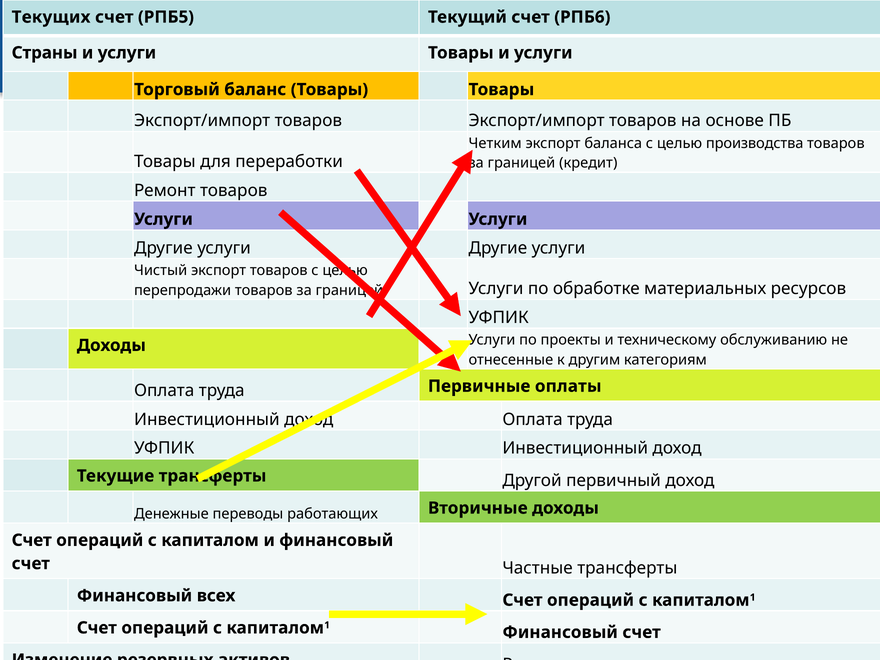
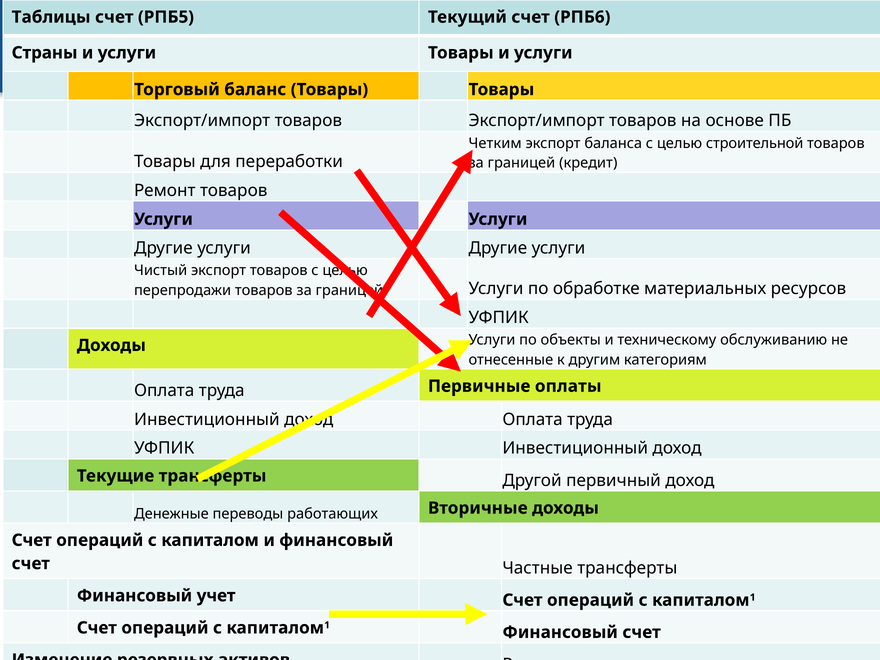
Текущих: Текущих -> Таблицы
производства: производства -> строительной
проекты: проекты -> объекты
всех: всех -> учет
